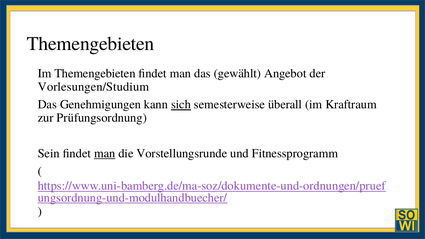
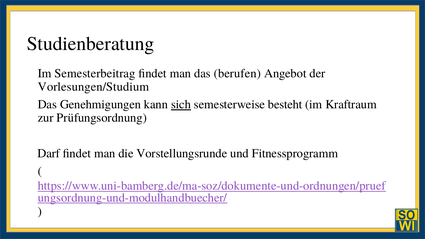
Themengebieten at (91, 44): Themengebieten -> Studienberatung
Im Themengebieten: Themengebieten -> Semesterbeitrag
gewählt: gewählt -> berufen
überall: überall -> besteht
Sein: Sein -> Darf
man at (105, 153) underline: present -> none
